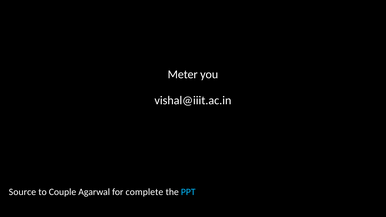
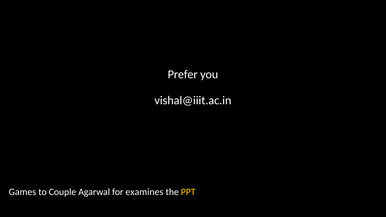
Meter: Meter -> Prefer
Source: Source -> Games
complete: complete -> examines
PPT colour: light blue -> yellow
